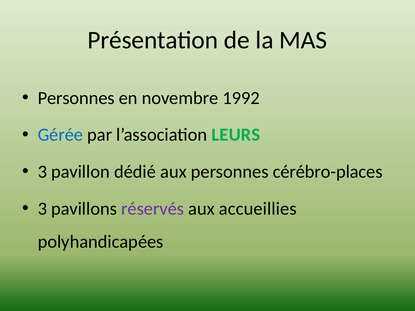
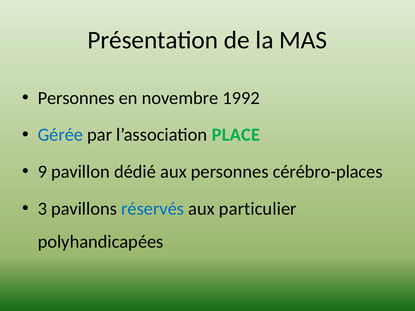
LEURS: LEURS -> PLACE
3 at (42, 172): 3 -> 9
réservés colour: purple -> blue
accueillies: accueillies -> particulier
